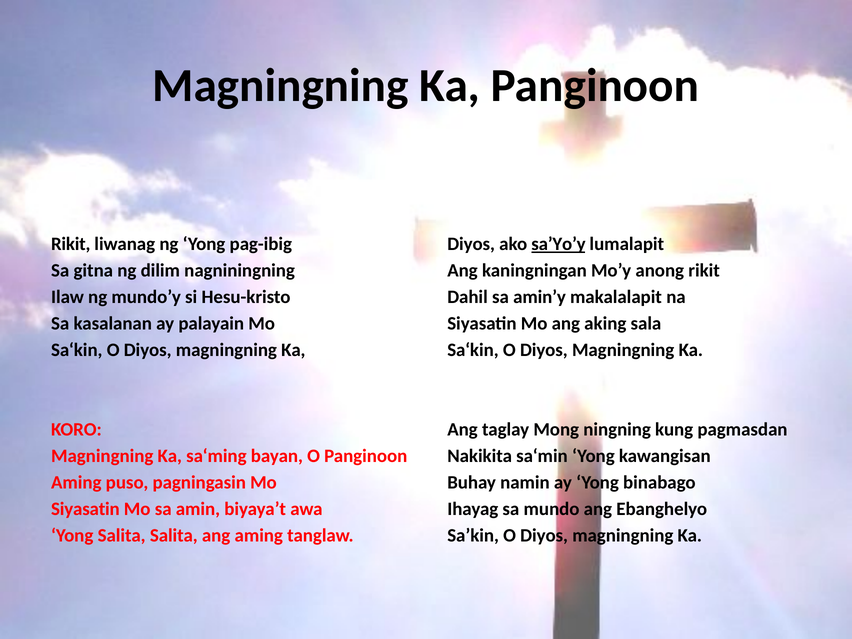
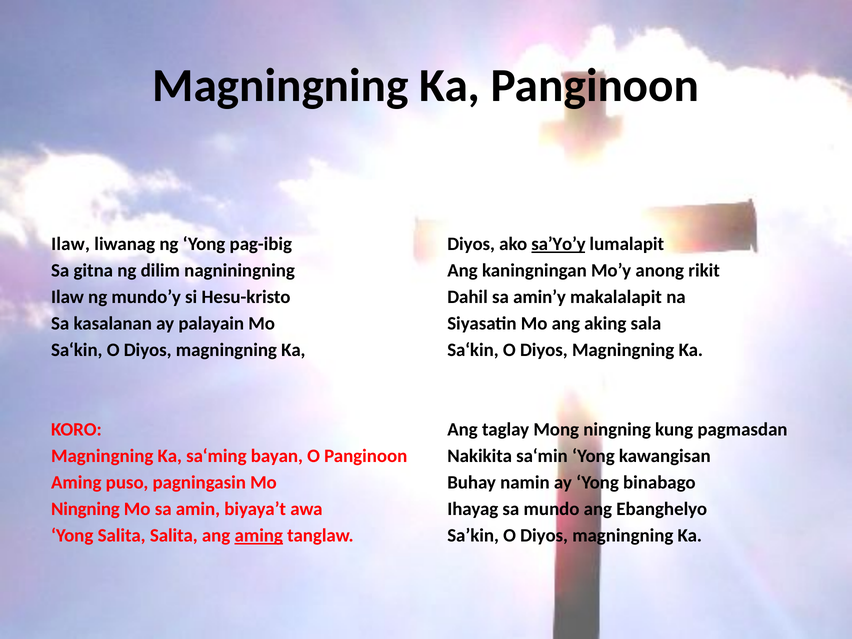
Rikit at (71, 244): Rikit -> Ilaw
Siyasatin at (85, 509): Siyasatin -> Ningning
aming at (259, 536) underline: none -> present
